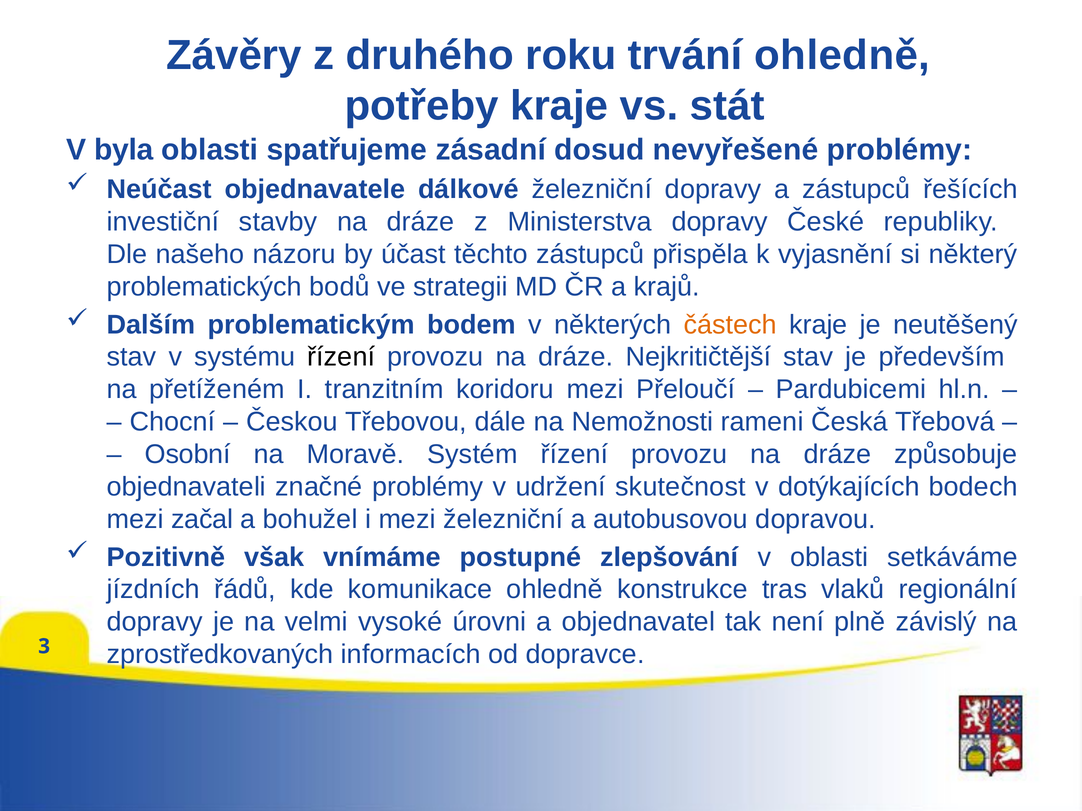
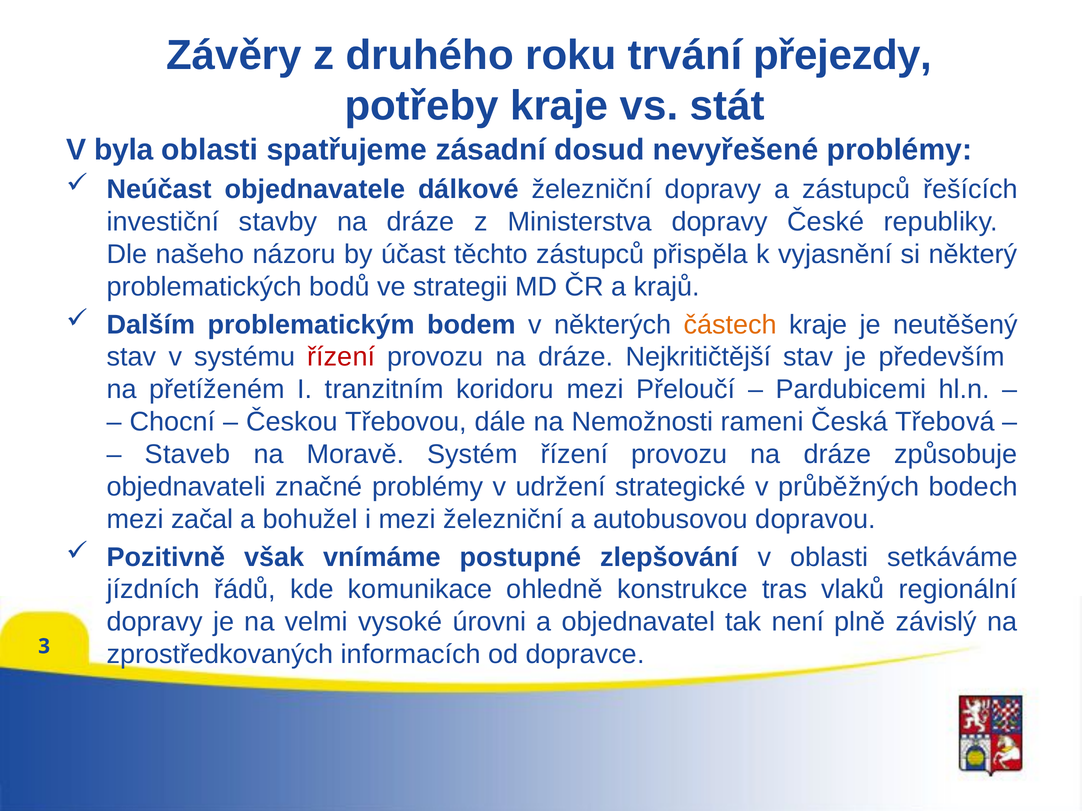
trvání ohledně: ohledně -> přejezdy
řízení at (341, 357) colour: black -> red
Osobní: Osobní -> Staveb
skutečnost: skutečnost -> strategické
dotýkajících: dotýkajících -> průběžných
